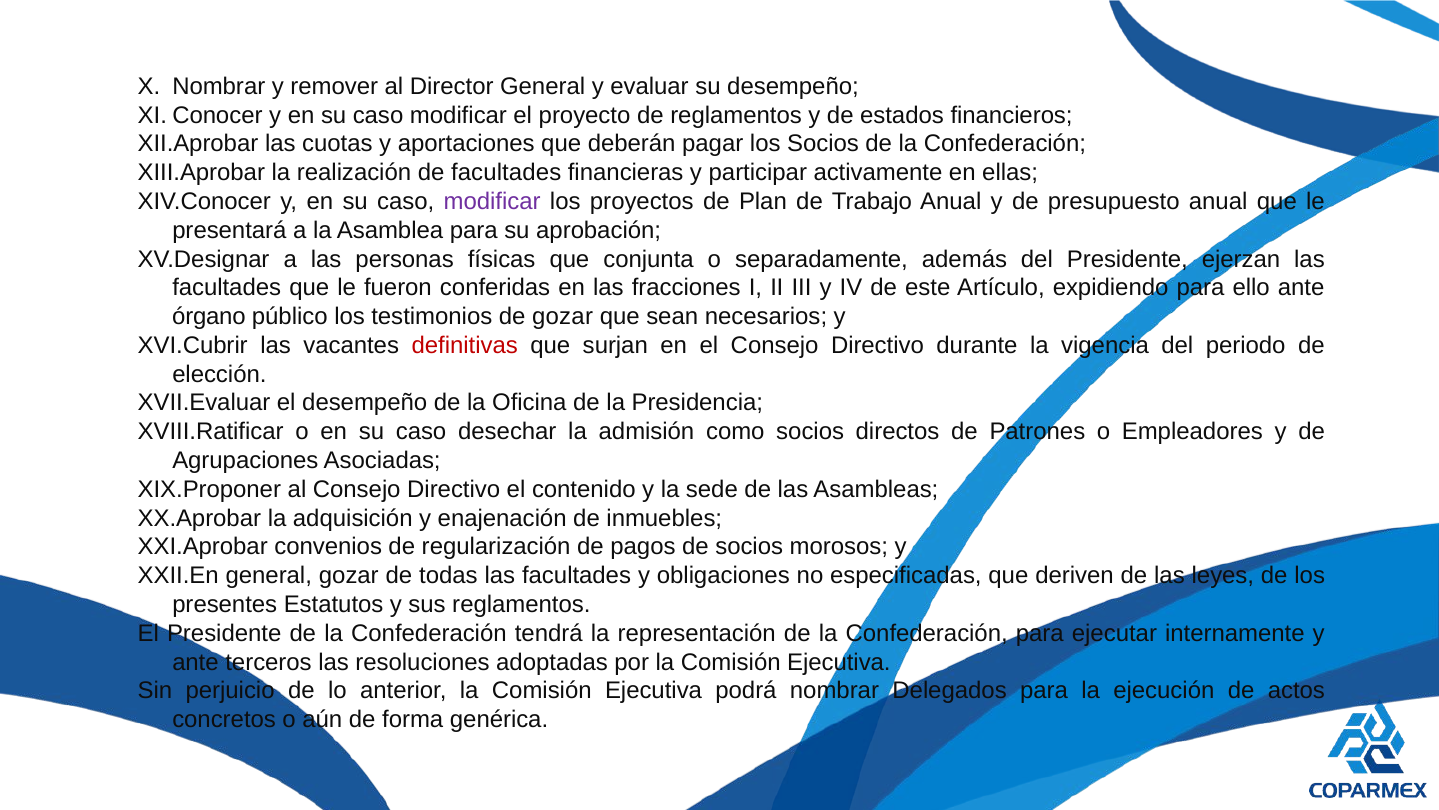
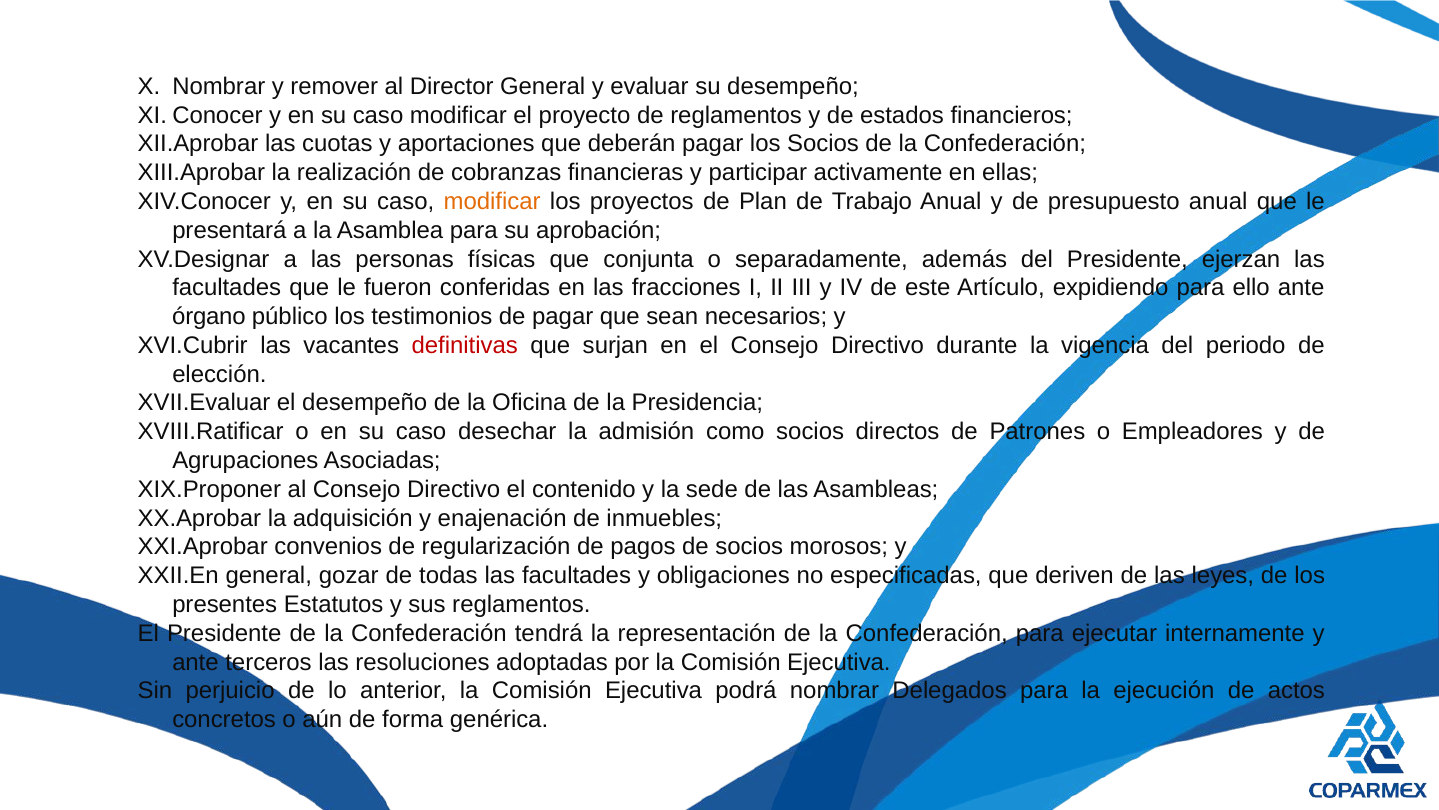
de facultades: facultades -> cobranzas
modificar at (492, 201) colour: purple -> orange
de gozar: gozar -> pagar
